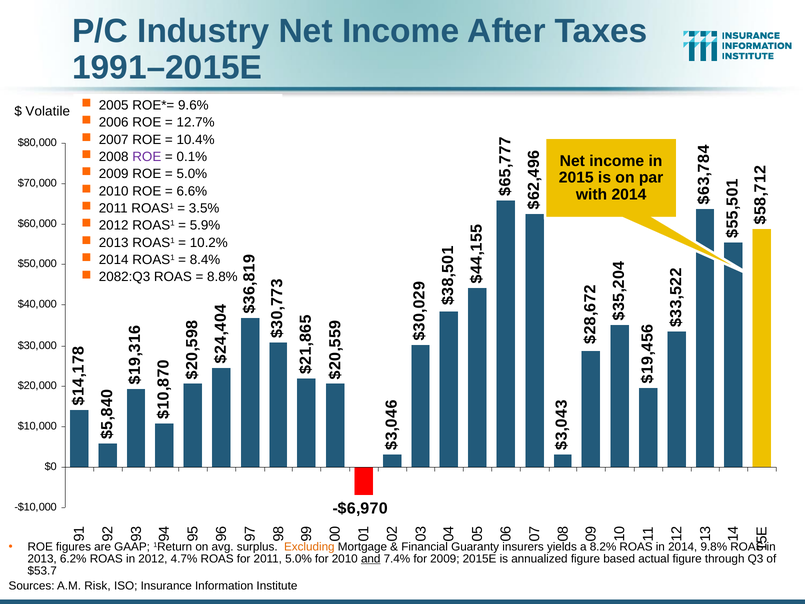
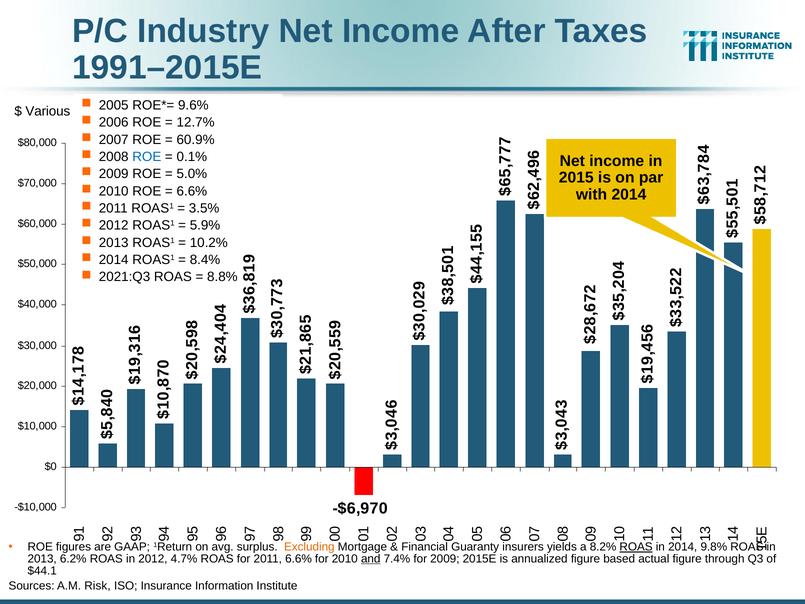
Volatile: Volatile -> Various
10.4%: 10.4% -> 60.9%
ROE at (147, 157) colour: purple -> blue
2082:Q3: 2082:Q3 -> 2021:Q3
ROAS at (636, 547) underline: none -> present
2011 5.0%: 5.0% -> 6.6%
$53.7: $53.7 -> $44.1
